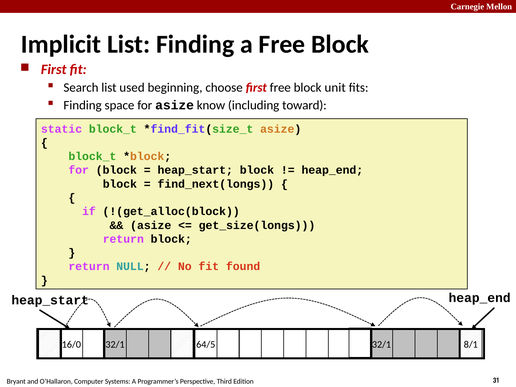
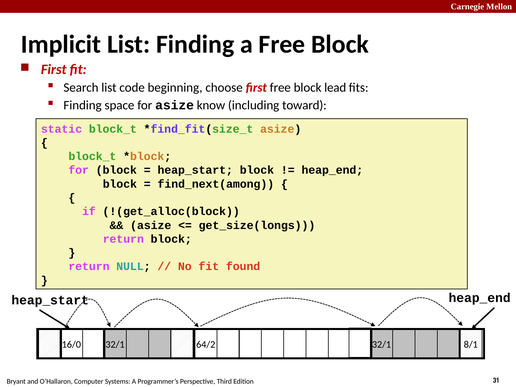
used: used -> code
unit: unit -> lead
find_next(longs: find_next(longs -> find_next(among
64/5: 64/5 -> 64/2
